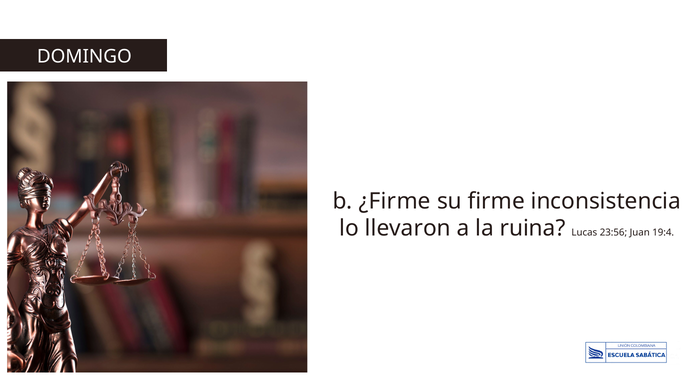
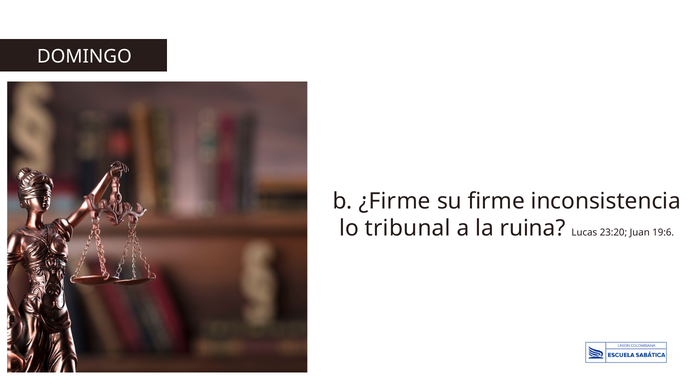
llevaron: llevaron -> tribunal
23:56: 23:56 -> 23:20
19:4: 19:4 -> 19:6
